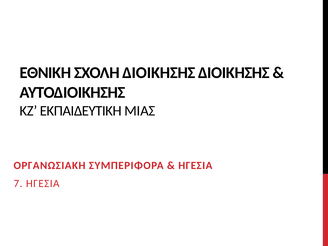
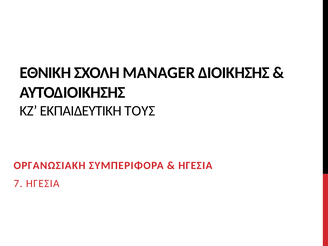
ΣΧΟΛΗ ΔΙΟΙΚΗΣΗΣ: ΔΙΟΙΚΗΣΗΣ -> MANAGER
ΜΙΑΣ: ΜΙΑΣ -> ΤΟΥΣ
